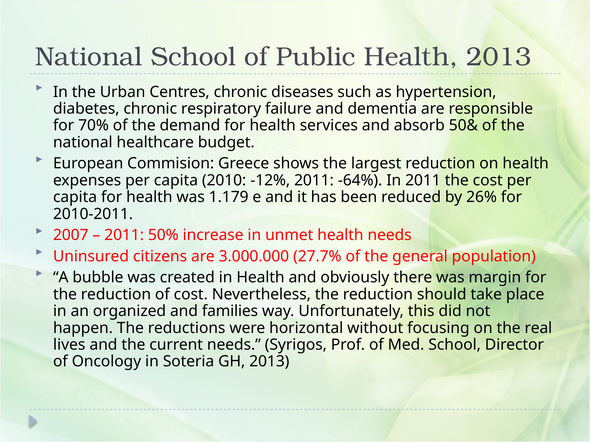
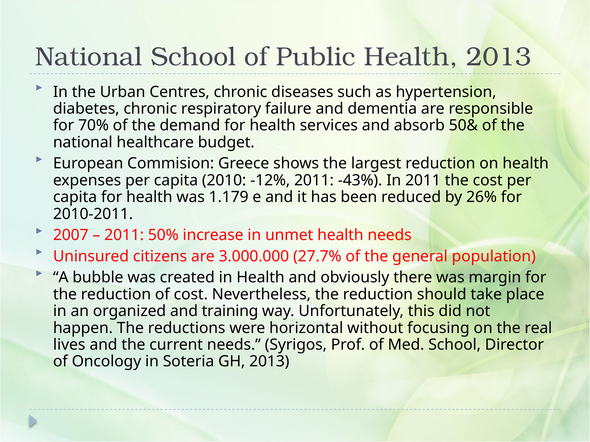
-64%: -64% -> -43%
families: families -> training
